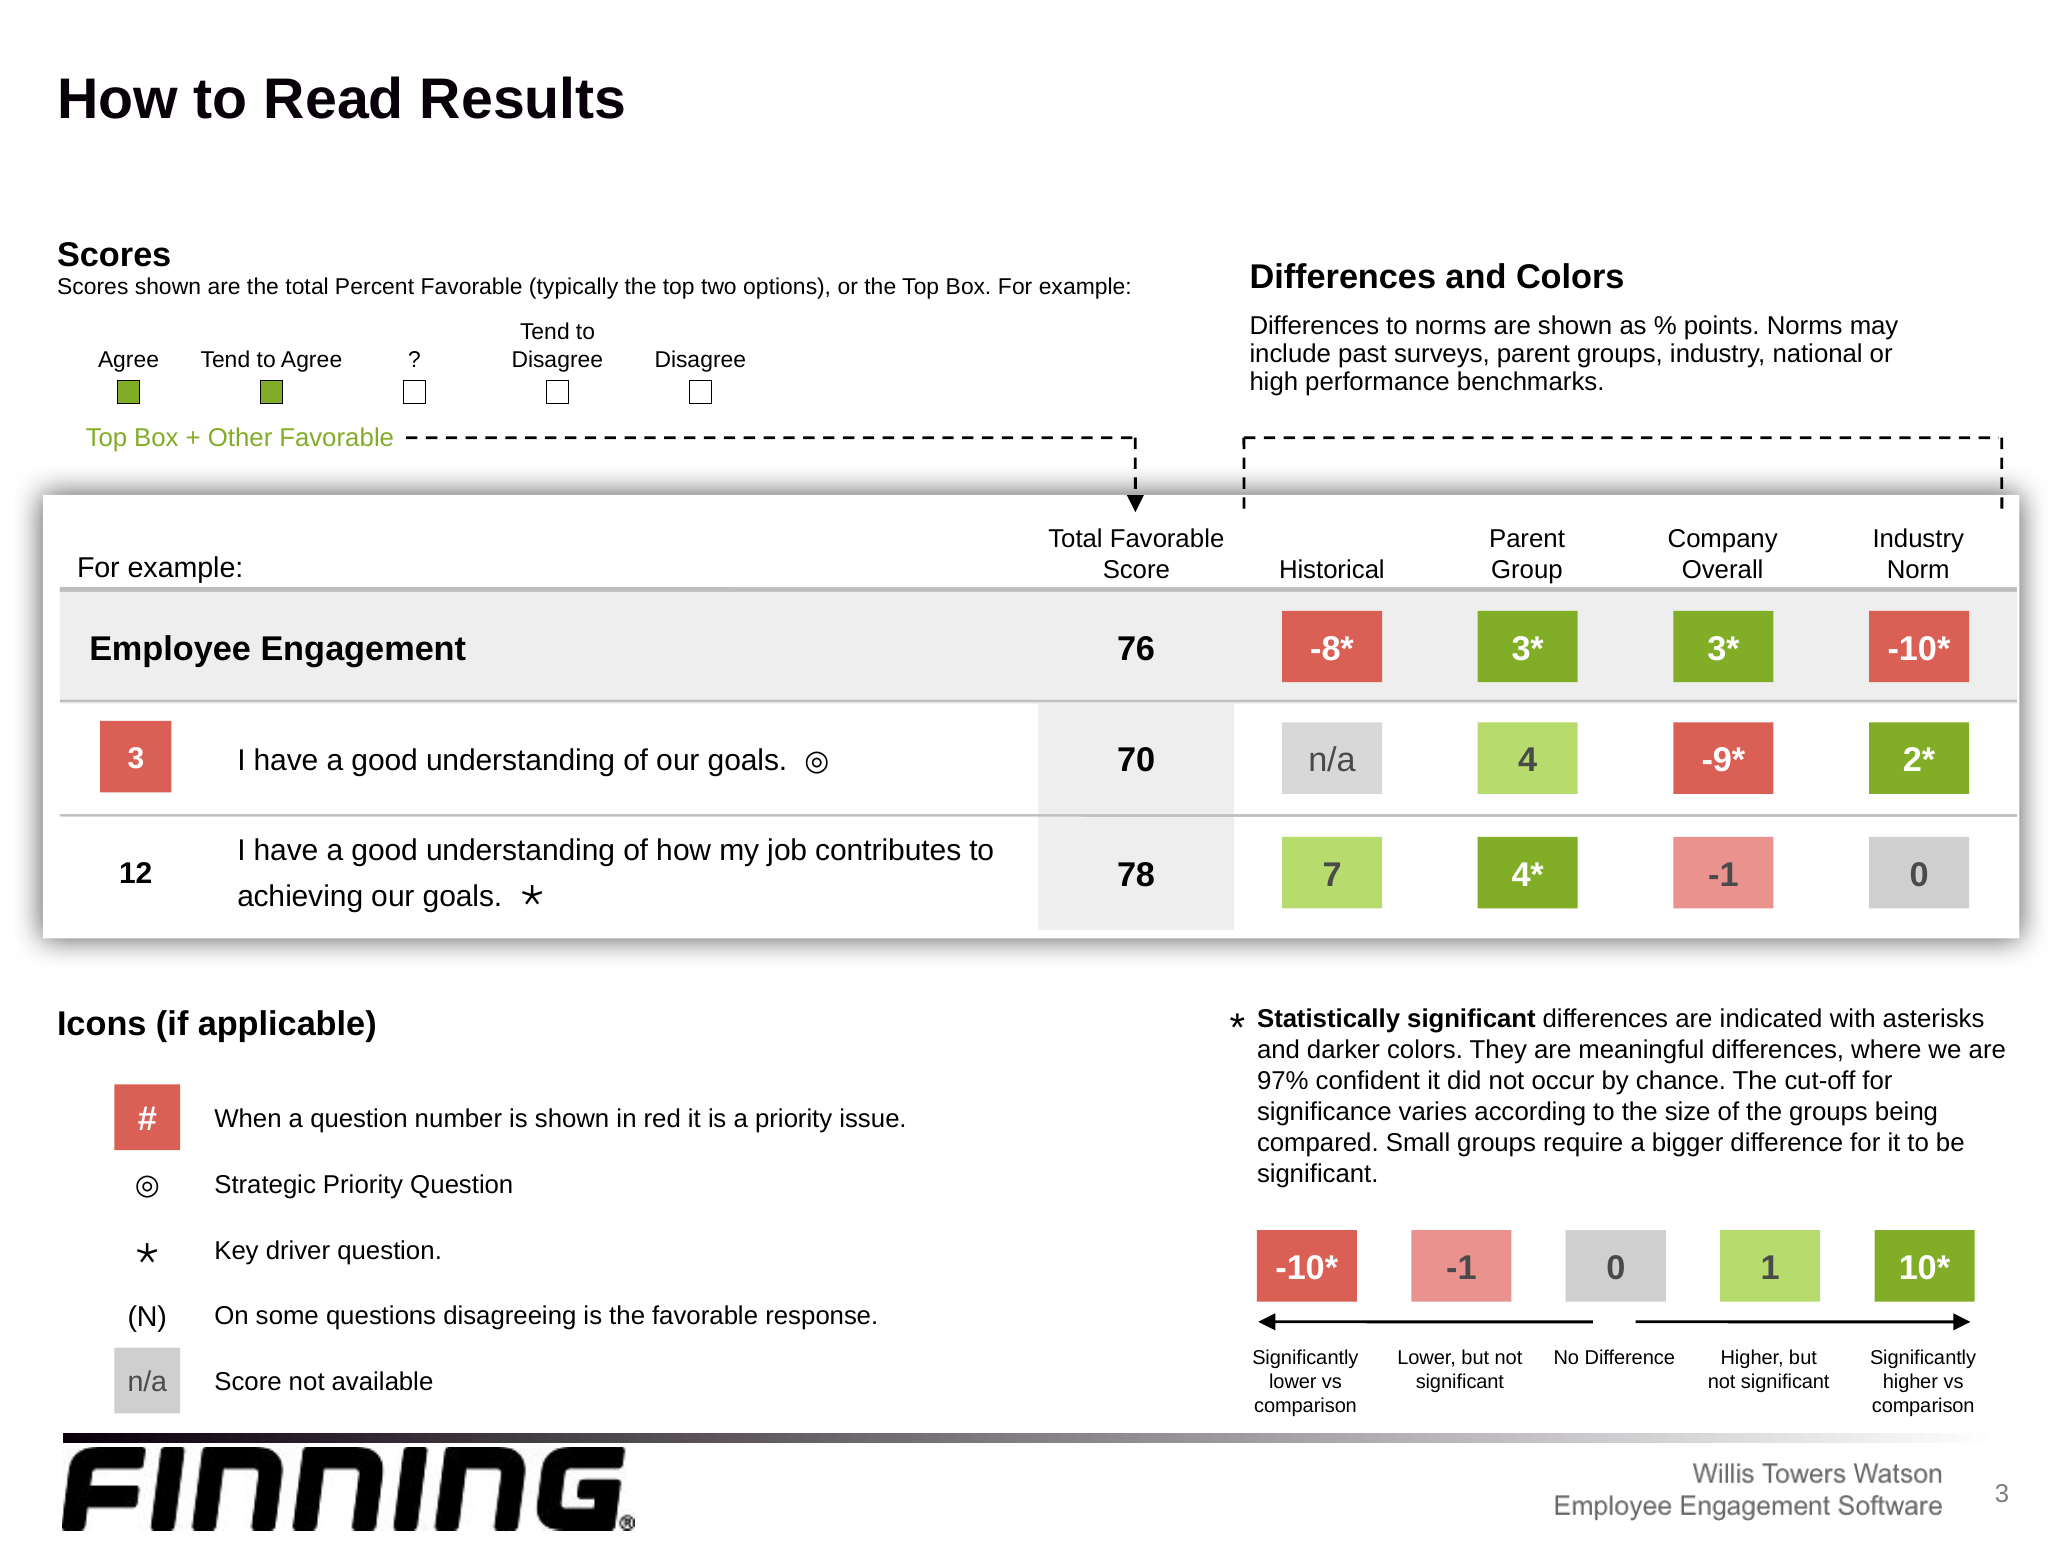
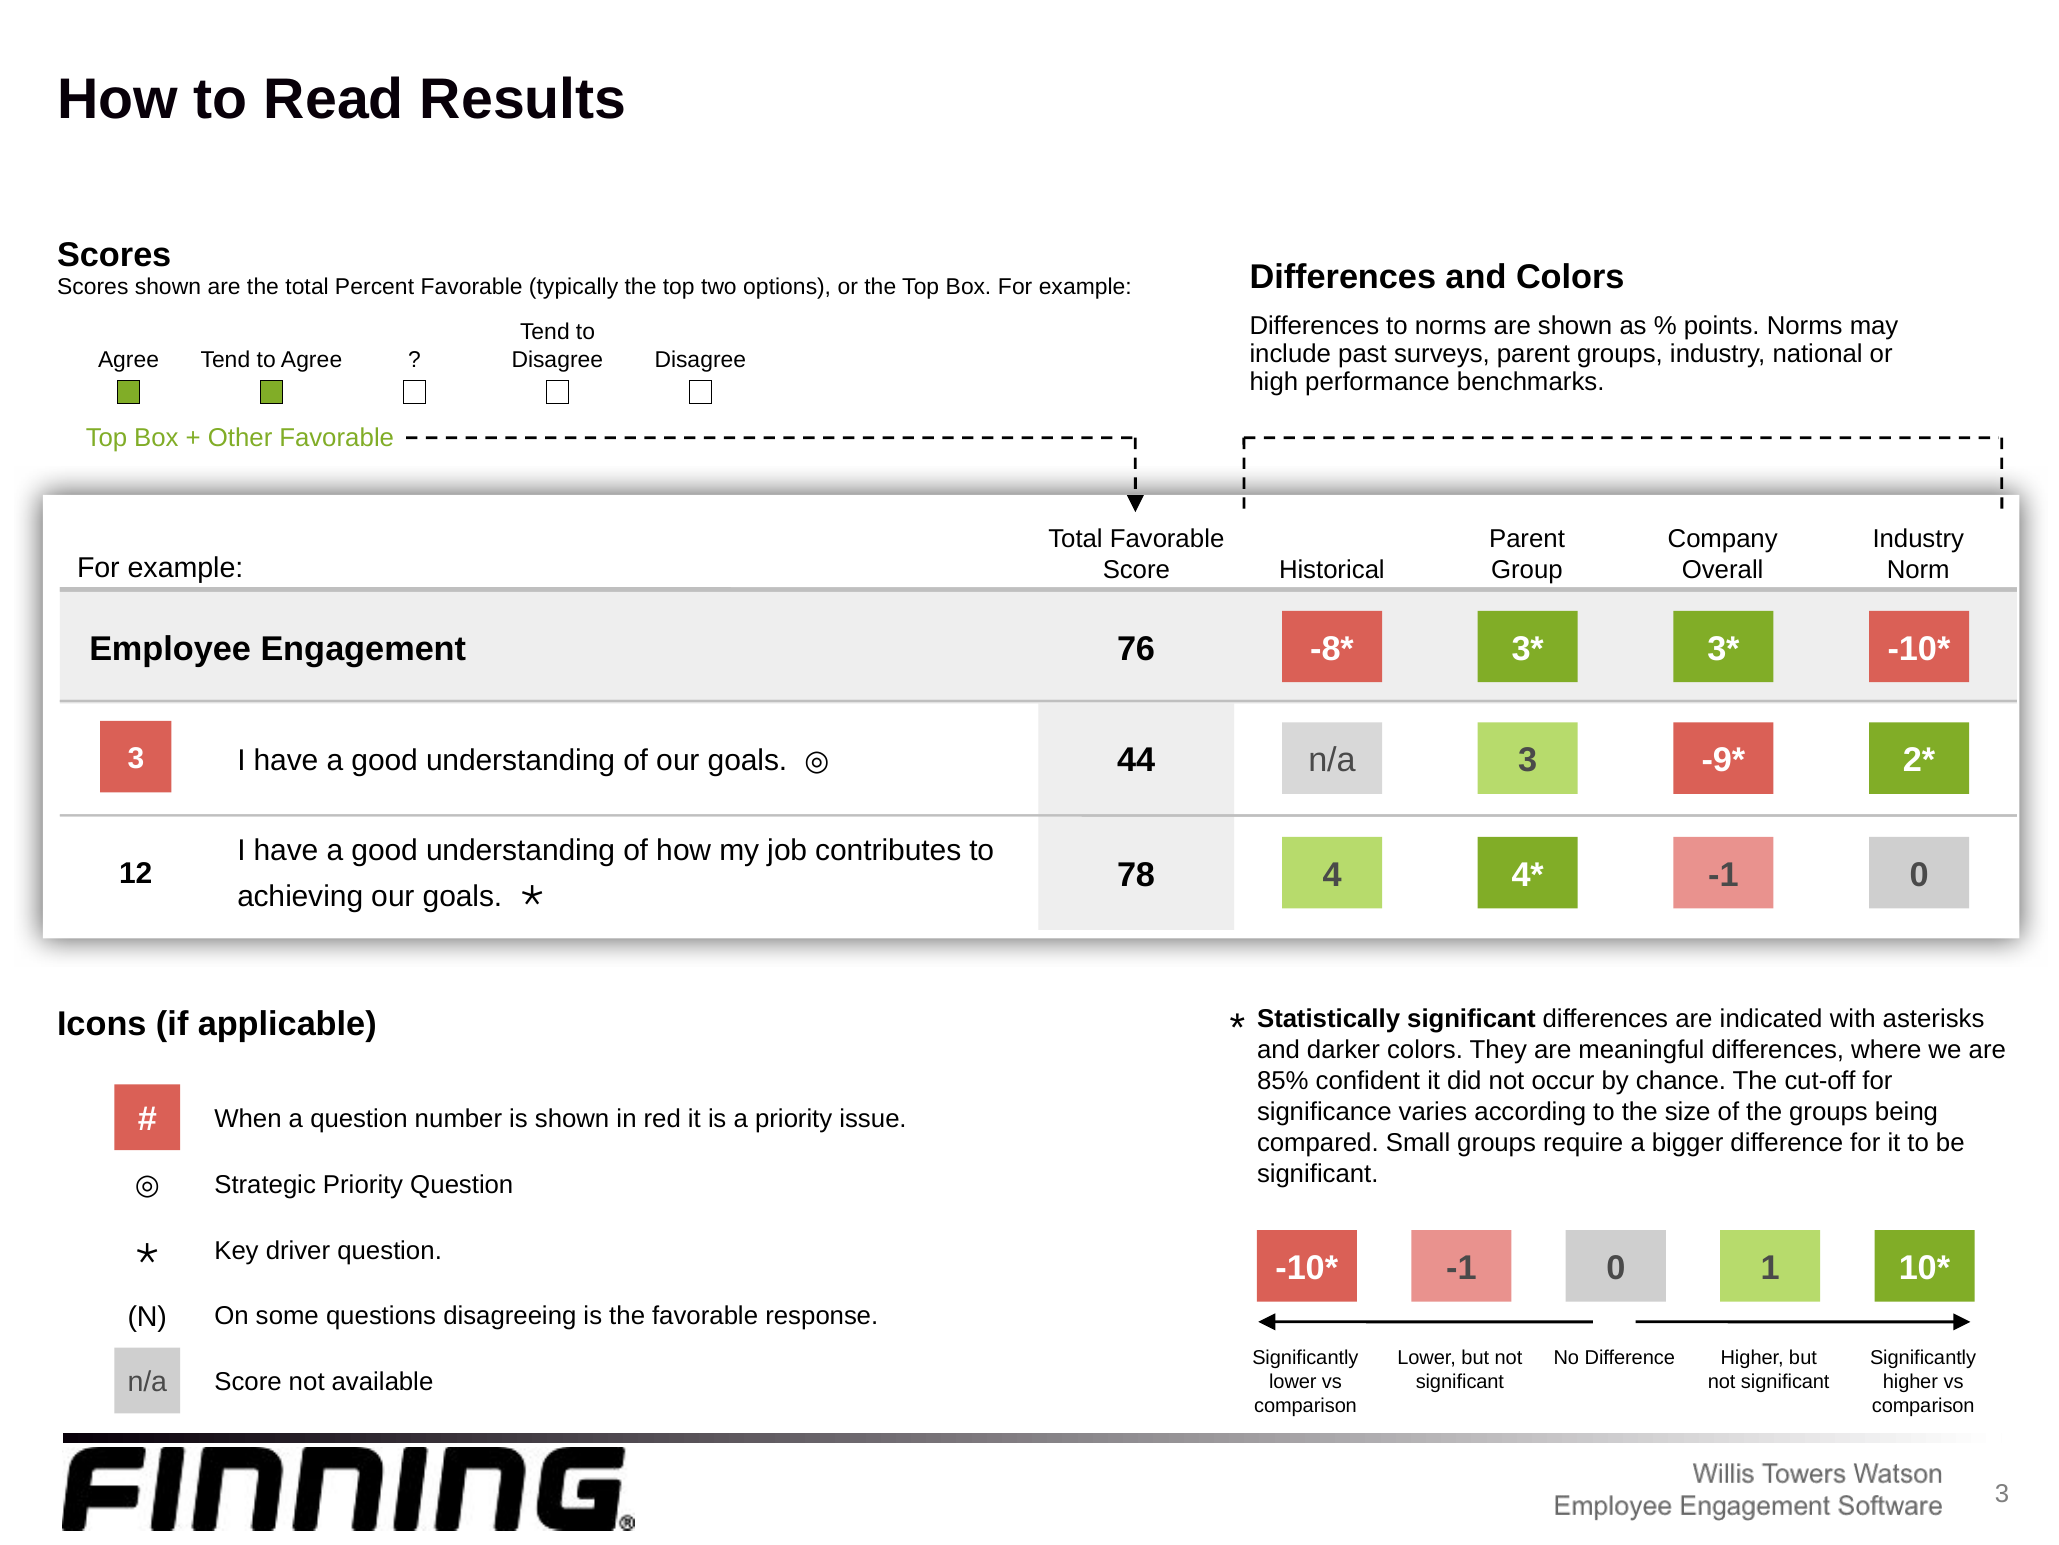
70: 70 -> 44
n/a 4: 4 -> 3
7: 7 -> 4
97%: 97% -> 85%
